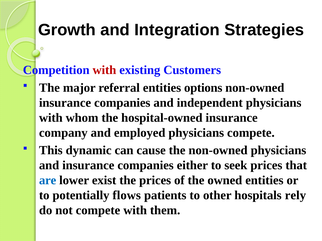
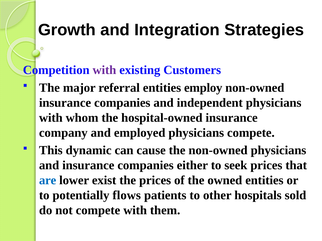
with at (104, 70) colour: red -> purple
options: options -> employ
rely: rely -> sold
